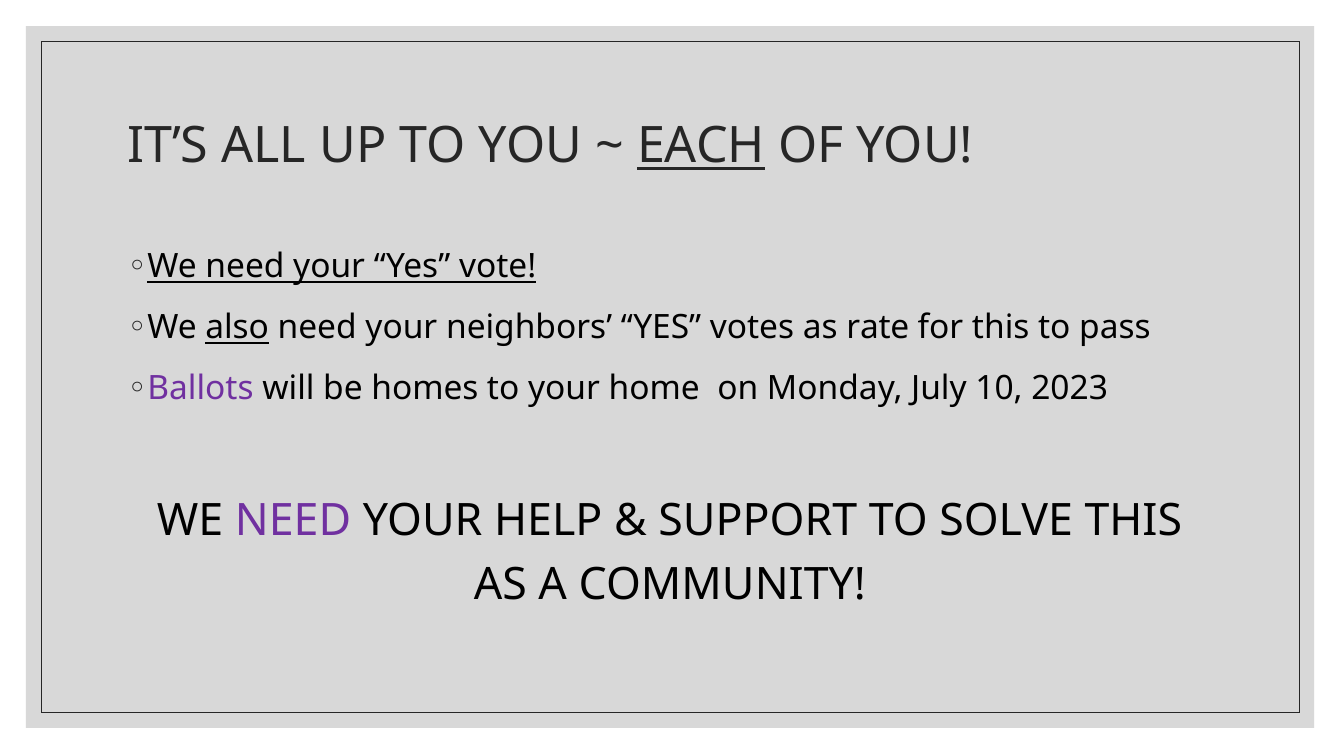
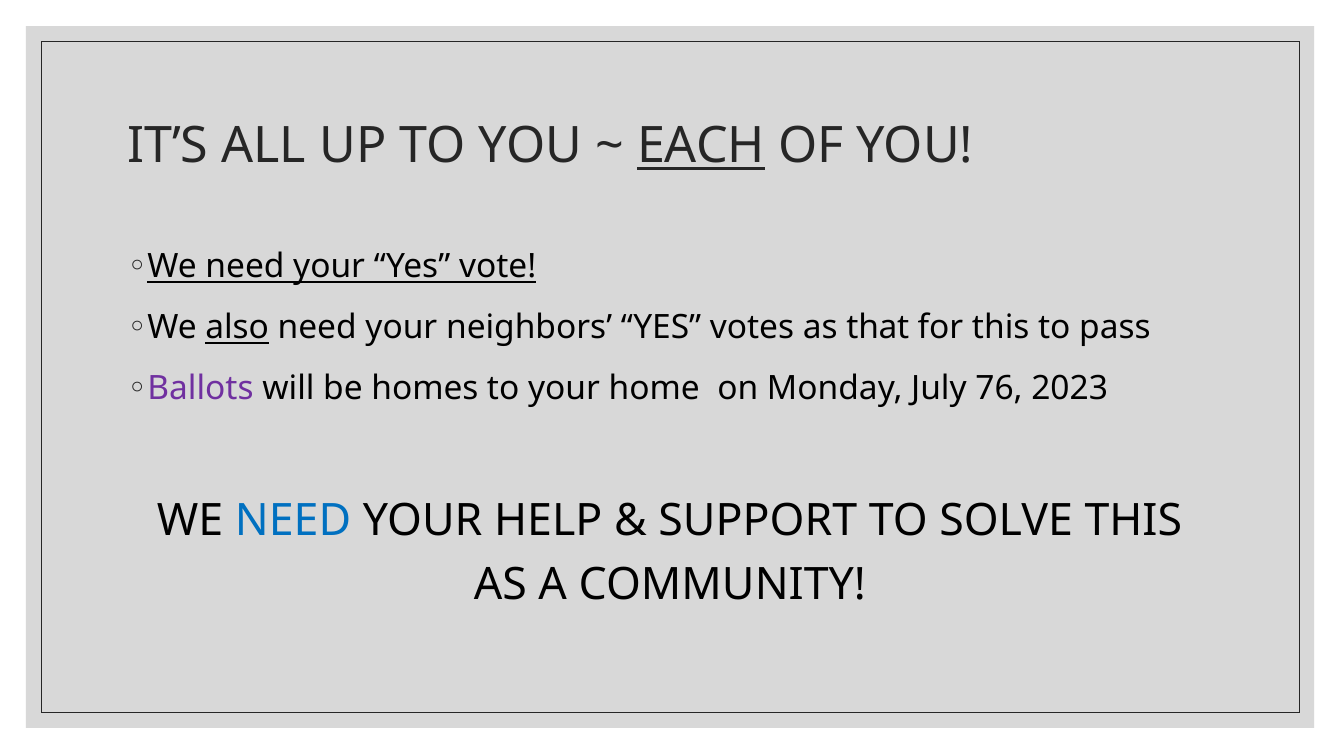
rate: rate -> that
10: 10 -> 76
NEED at (293, 520) colour: purple -> blue
